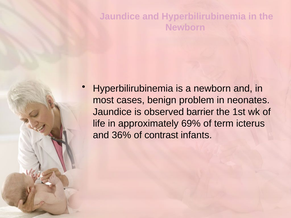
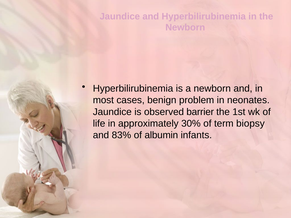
69%: 69% -> 30%
icterus: icterus -> biopsy
36%: 36% -> 83%
contrast: contrast -> albumin
